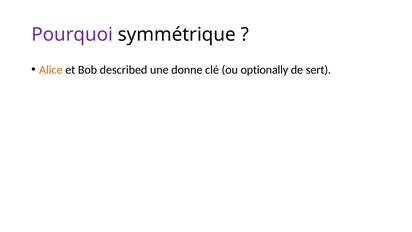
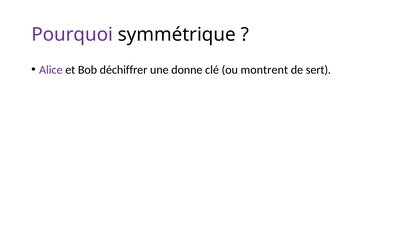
Alice colour: orange -> purple
described: described -> déchiffrer
optionally: optionally -> montrent
